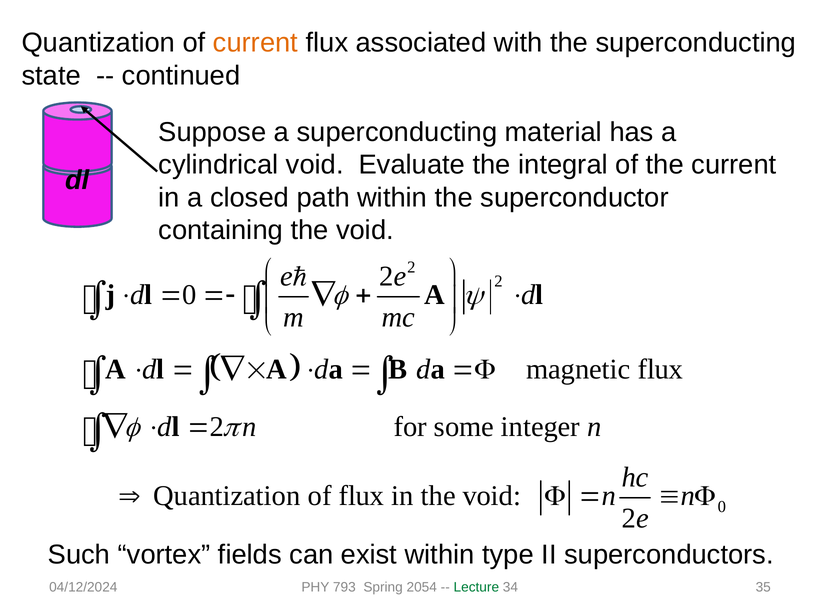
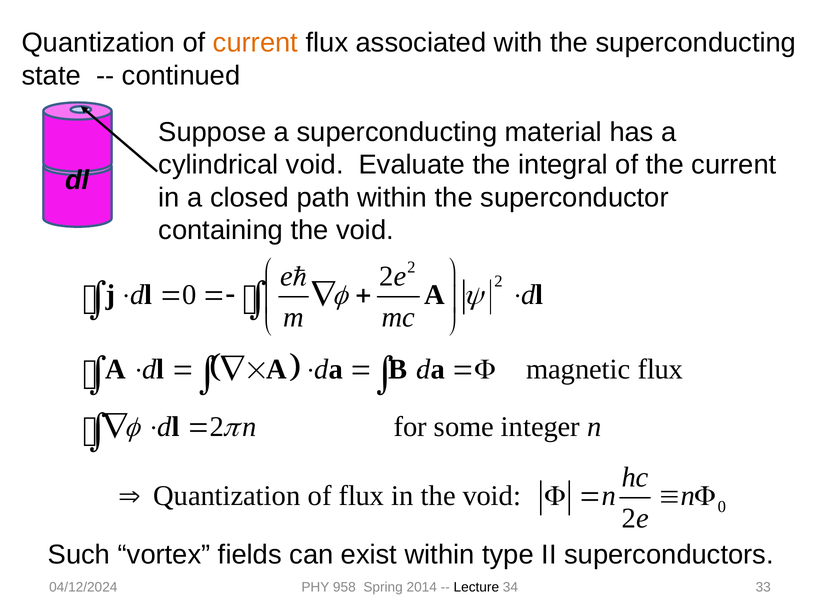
793: 793 -> 958
2054: 2054 -> 2014
Lecture colour: green -> black
35: 35 -> 33
